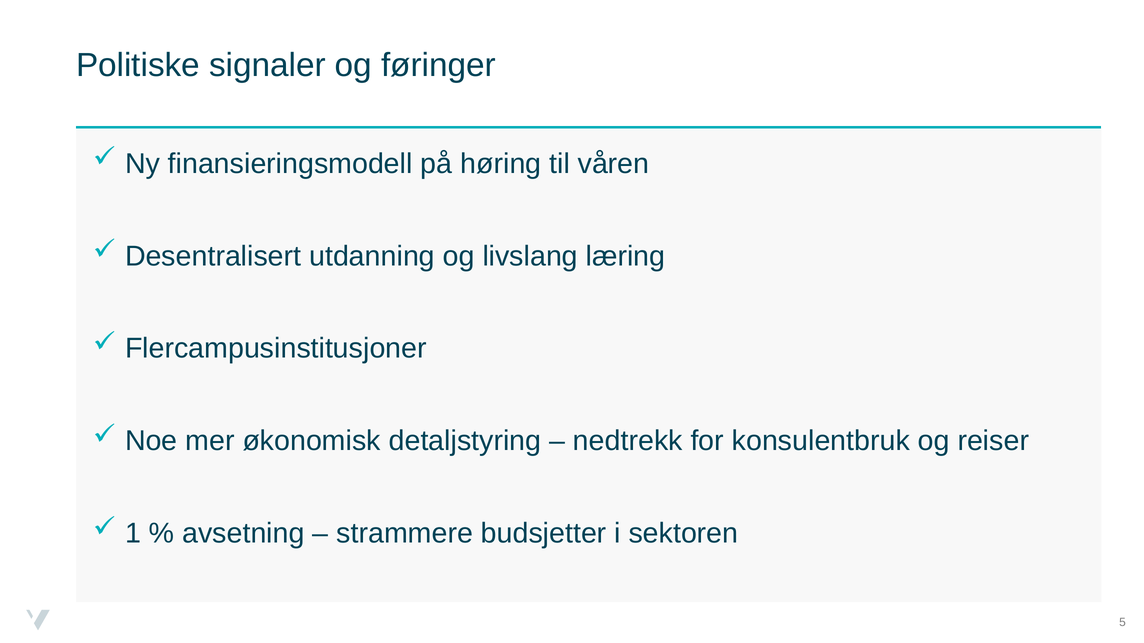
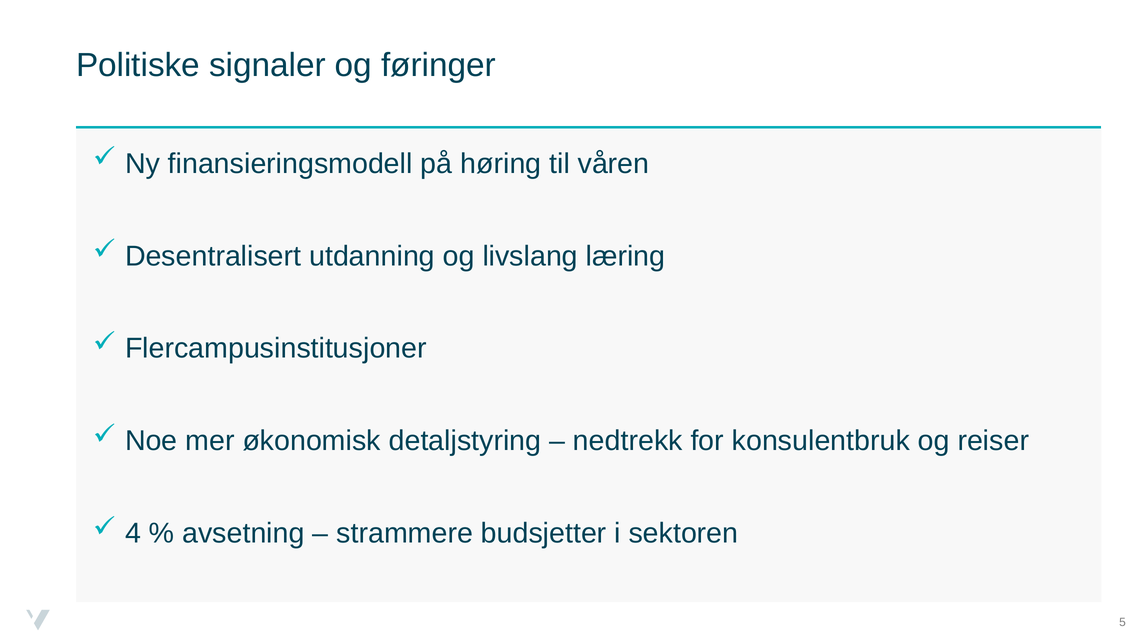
1: 1 -> 4
